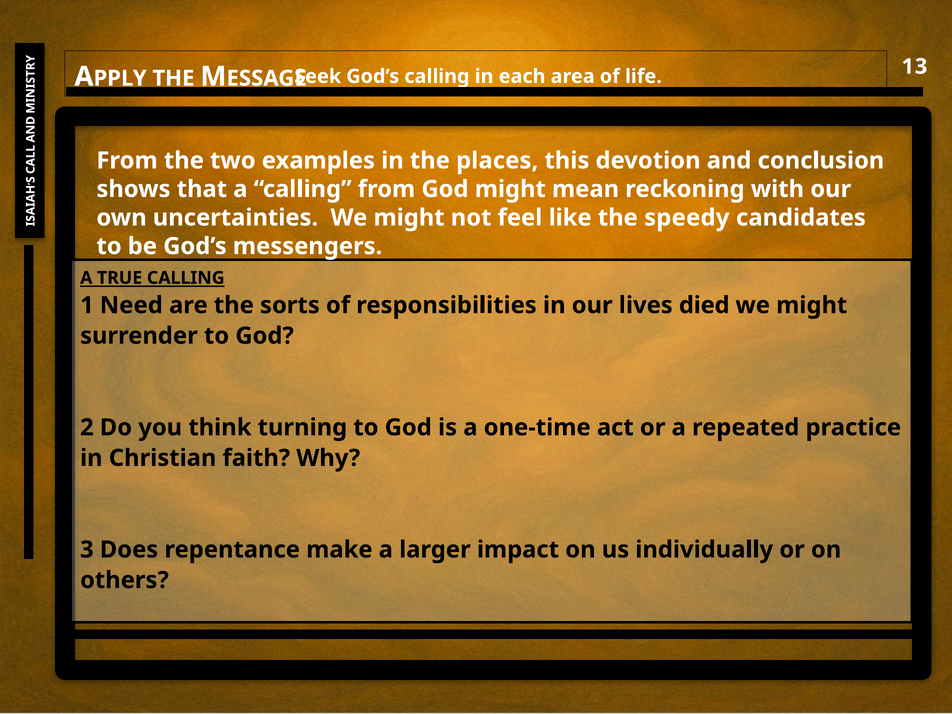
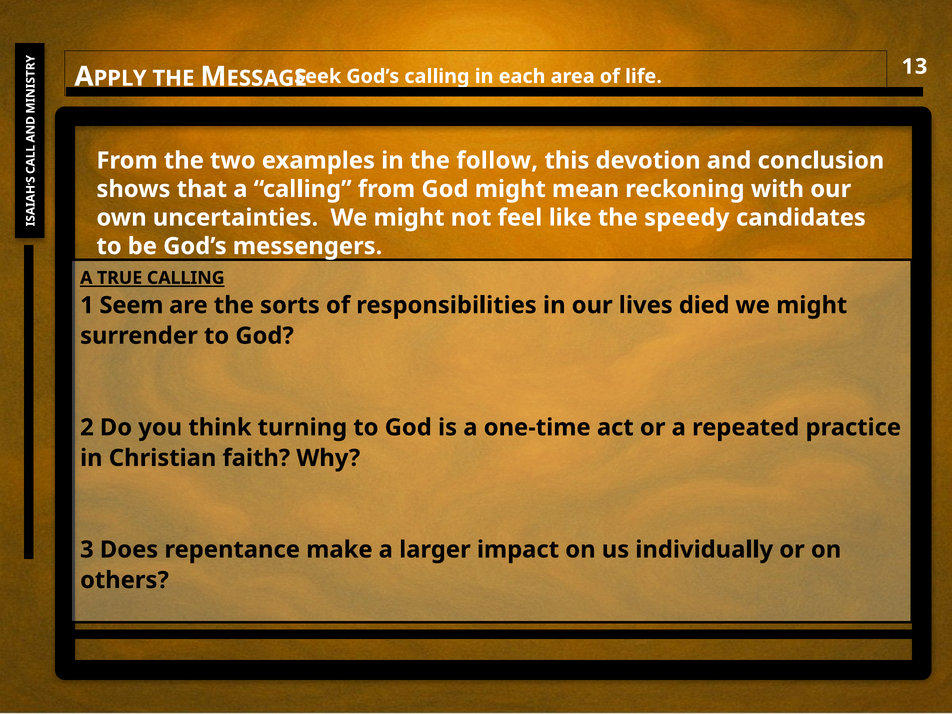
places: places -> follow
Need: Need -> Seem
